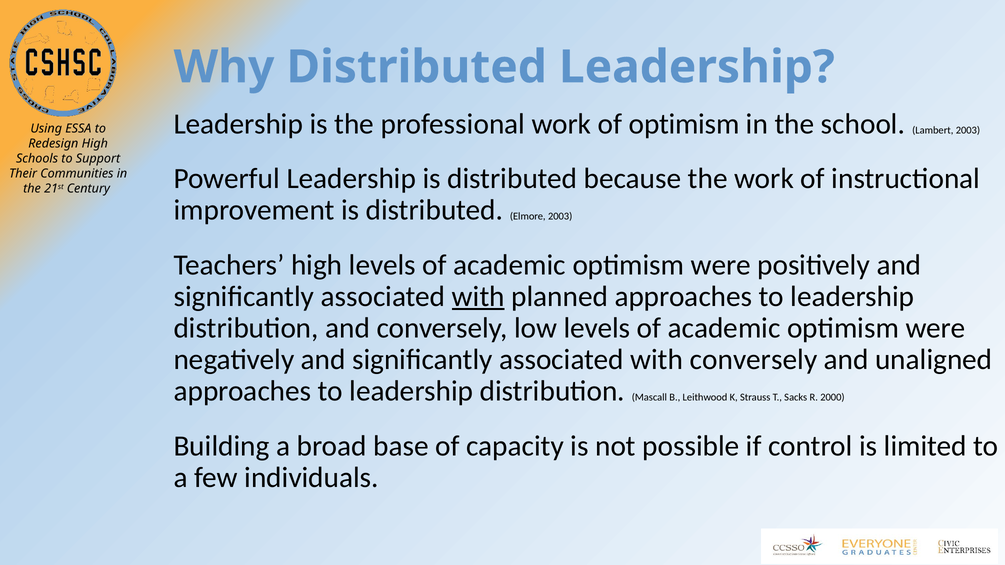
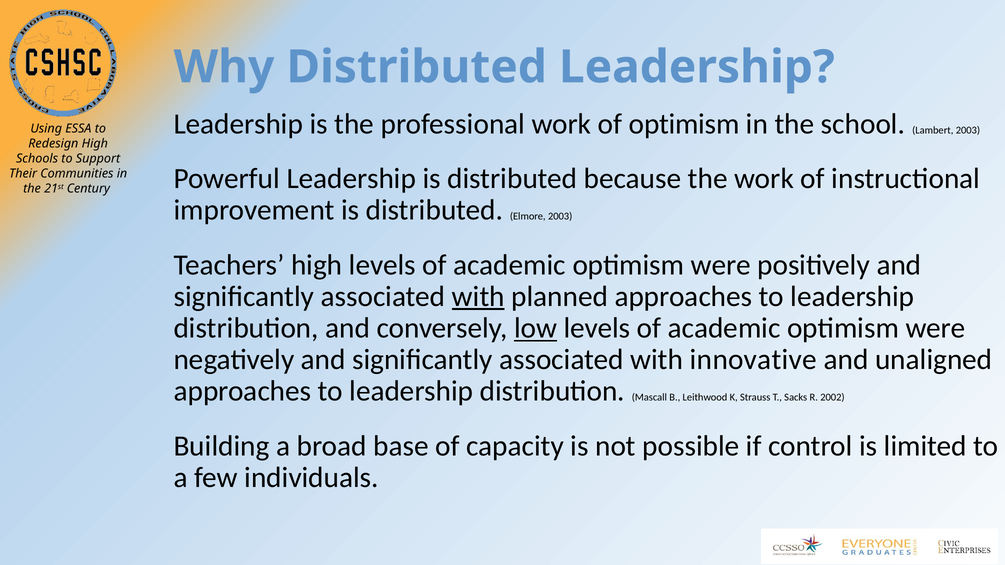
low underline: none -> present
with conversely: conversely -> innovative
2000: 2000 -> 2002
